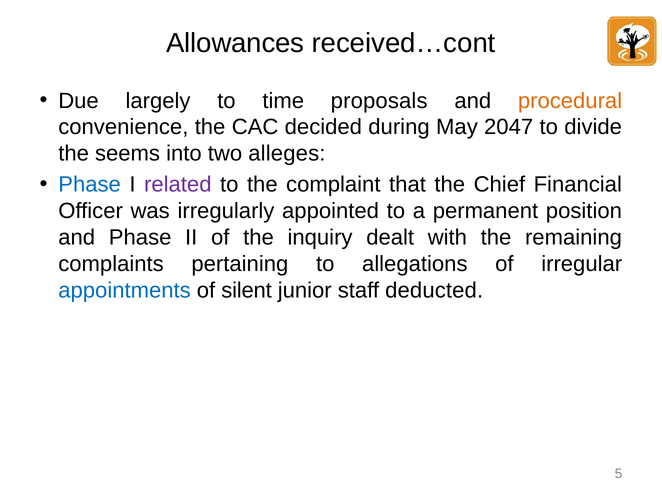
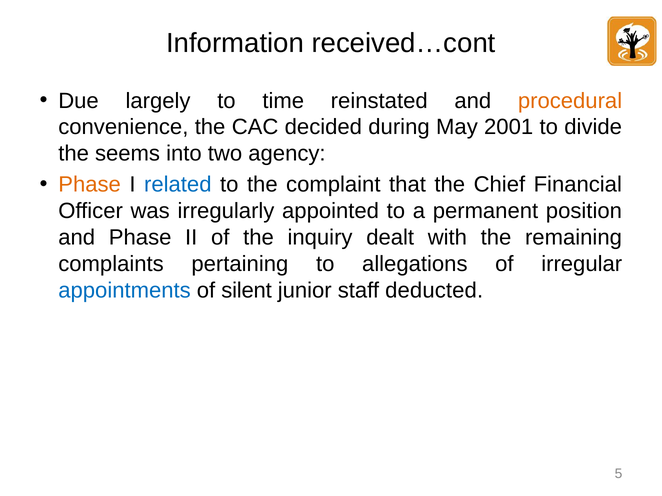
Allowances: Allowances -> Information
proposals: proposals -> reinstated
2047: 2047 -> 2001
alleges: alleges -> agency
Phase at (90, 185) colour: blue -> orange
related colour: purple -> blue
